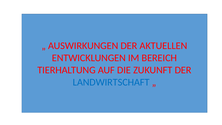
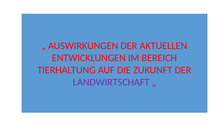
LANDWIRTSCHAFT colour: blue -> purple
